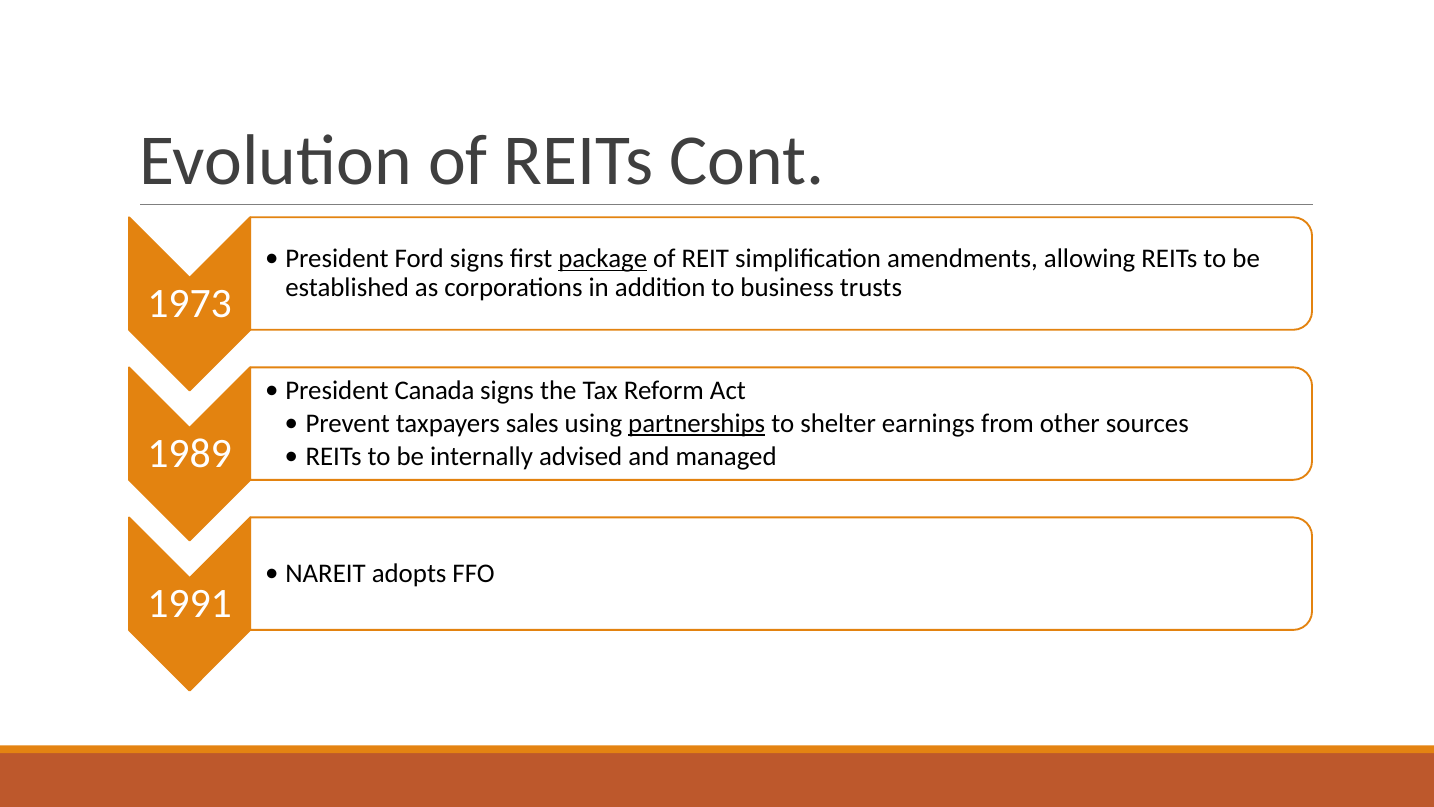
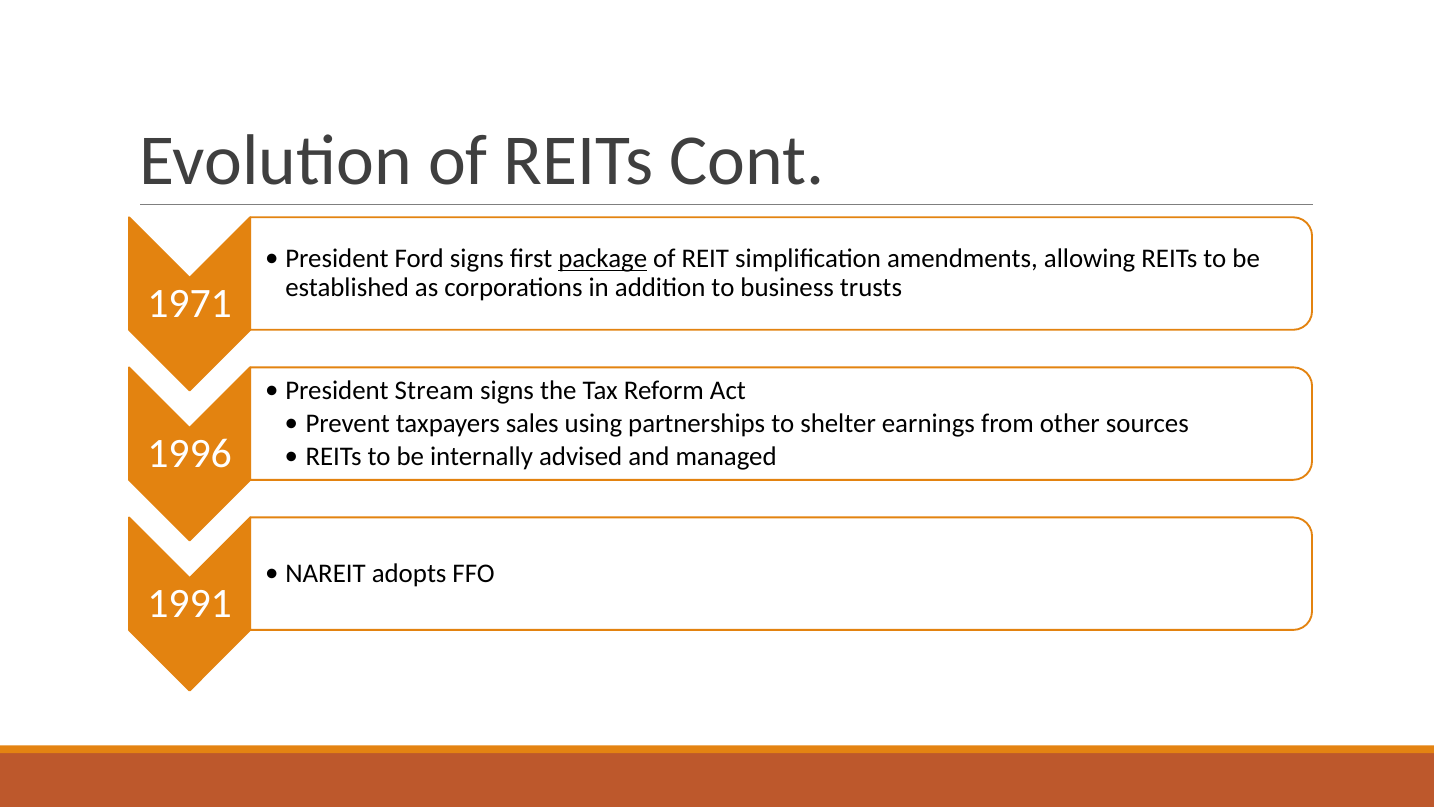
1973: 1973 -> 1971
Canada: Canada -> Stream
partnerships underline: present -> none
1989: 1989 -> 1996
